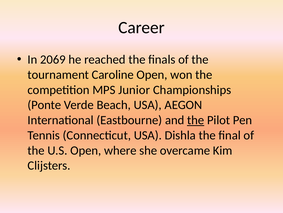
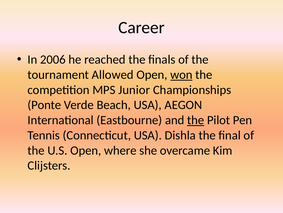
2069: 2069 -> 2006
Caroline: Caroline -> Allowed
won underline: none -> present
